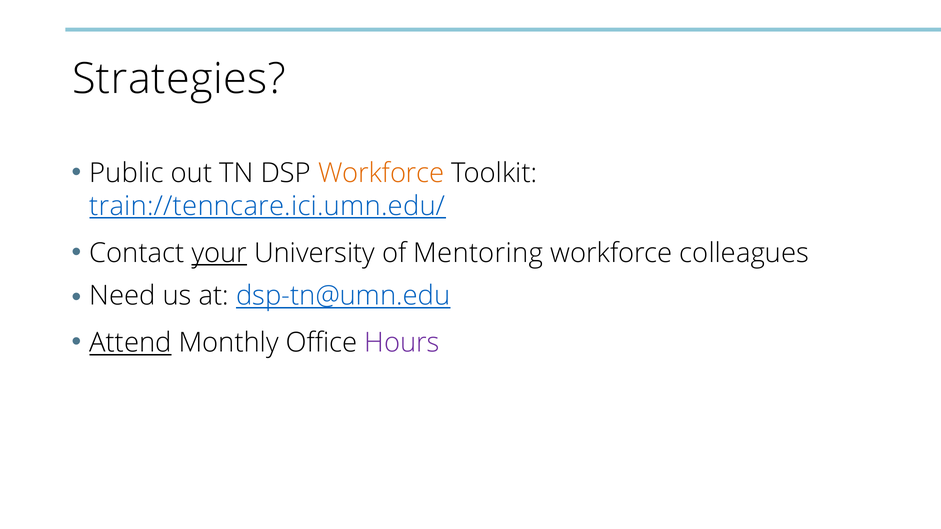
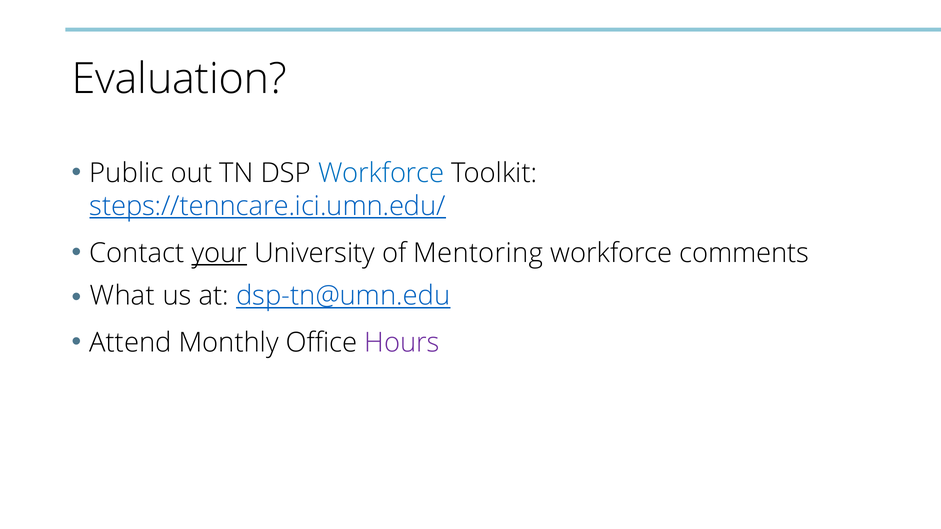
Strategies: Strategies -> Evaluation
Workforce at (381, 173) colour: orange -> blue
train://tenncare.ici.umn.edu/: train://tenncare.ici.umn.edu/ -> steps://tenncare.ici.umn.edu/
colleagues: colleagues -> comments
Need: Need -> What
Attend underline: present -> none
